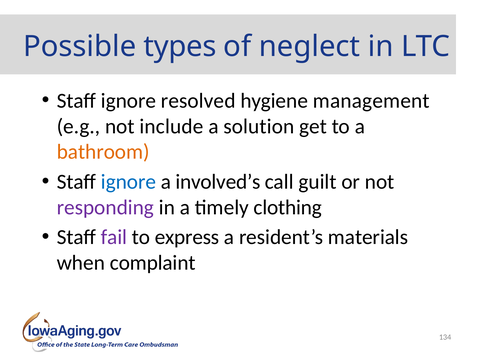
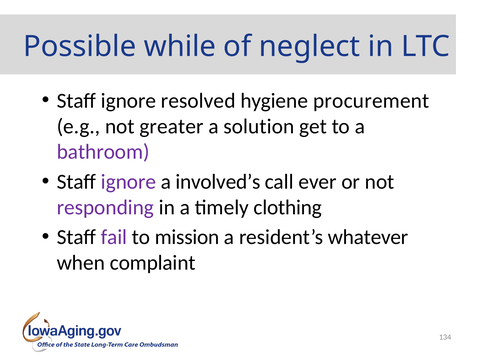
types: types -> while
management: management -> procurement
include: include -> greater
bathroom colour: orange -> purple
ignore at (128, 182) colour: blue -> purple
guilt: guilt -> ever
express: express -> mission
materials: materials -> whatever
